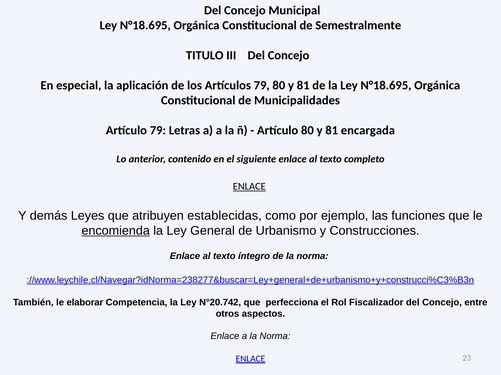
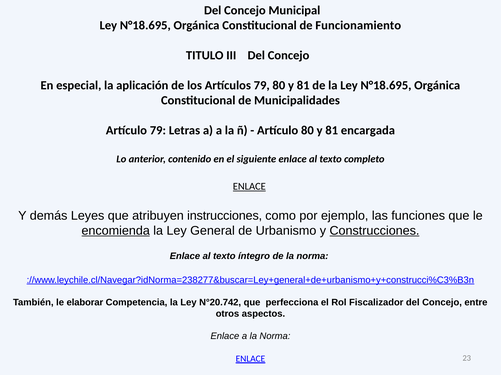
Semestralmente: Semestralmente -> Funcionamiento
establecidas: establecidas -> instrucciones
Construcciones underline: none -> present
